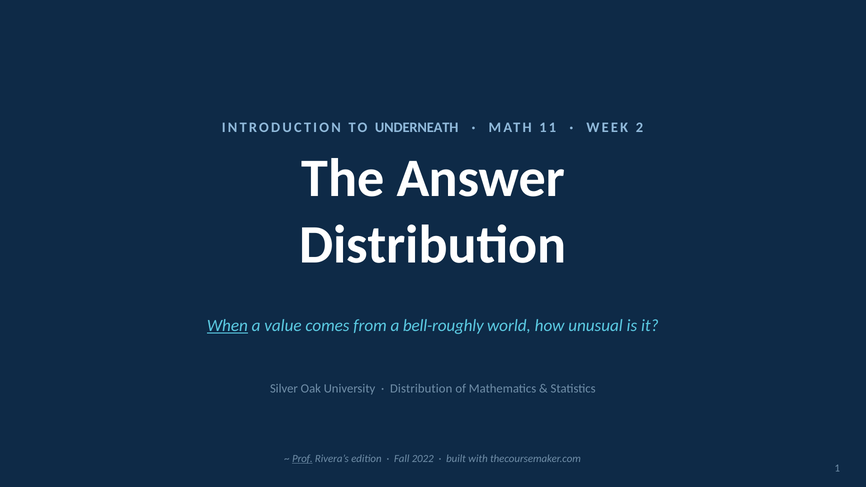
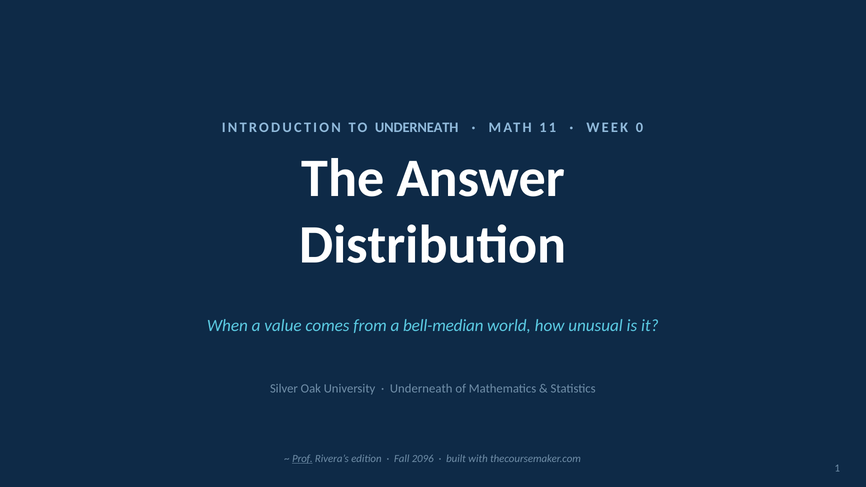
2: 2 -> 0
When underline: present -> none
bell-roughly: bell-roughly -> bell-median
Distribution at (421, 389): Distribution -> Underneath
2022: 2022 -> 2096
